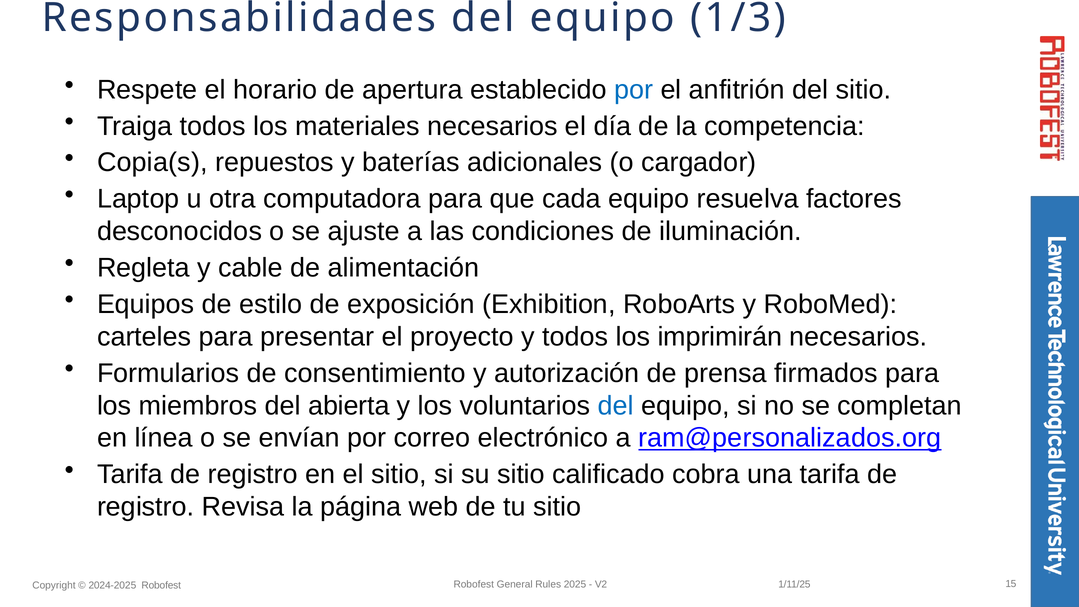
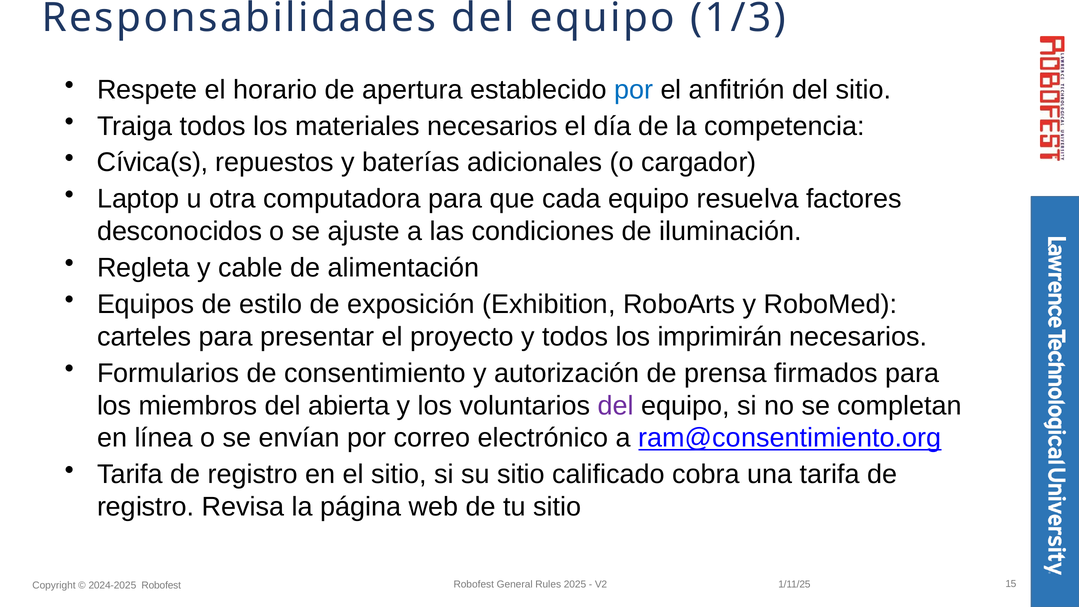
Copia(s: Copia(s -> Cívica(s
del at (616, 406) colour: blue -> purple
ram@personalizados.org: ram@personalizados.org -> ram@consentimiento.org
